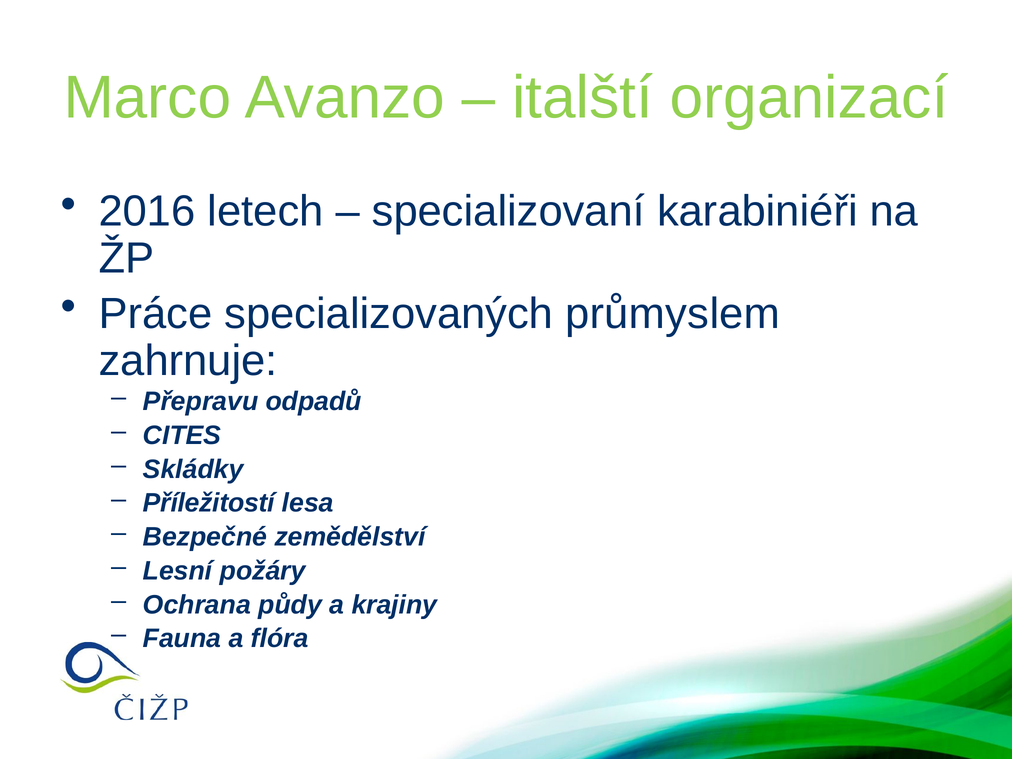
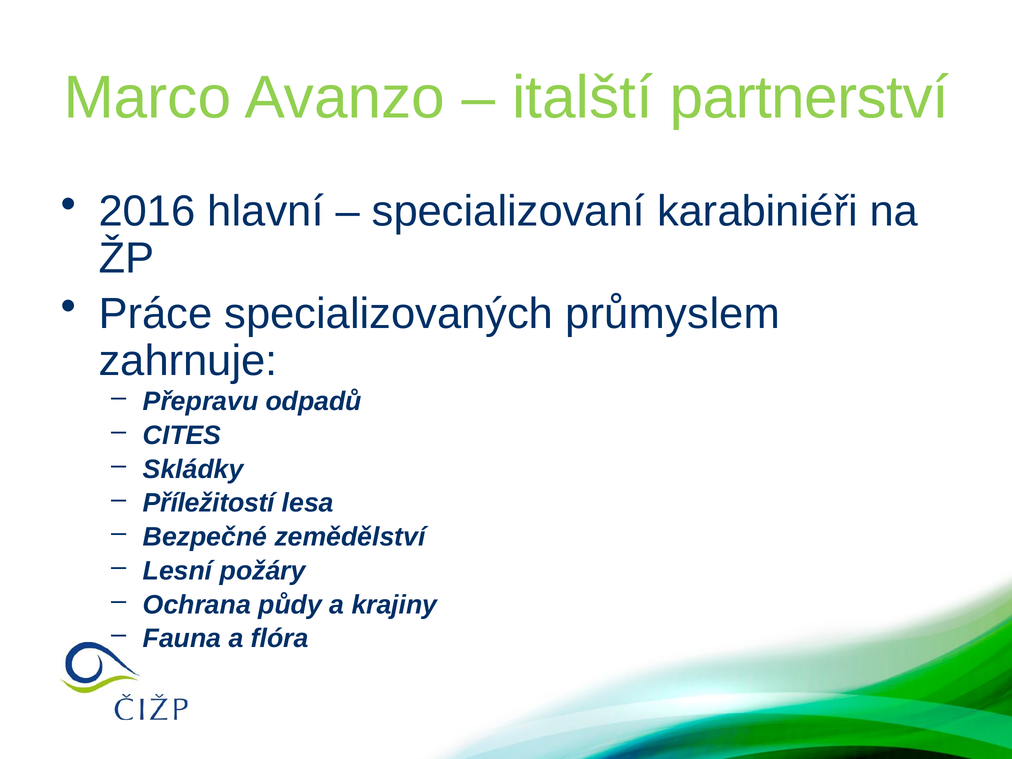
organizací: organizací -> partnerství
letech: letech -> hlavní
